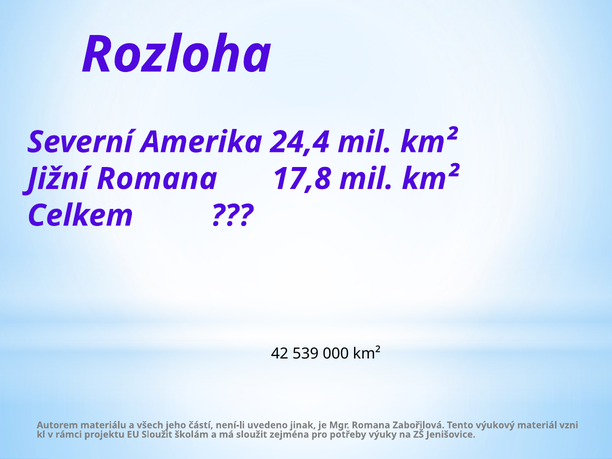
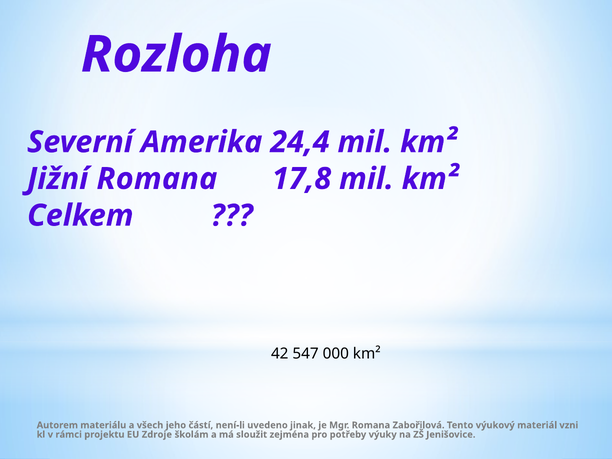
539: 539 -> 547
EU Sloužit: Sloužit -> Zdroje
